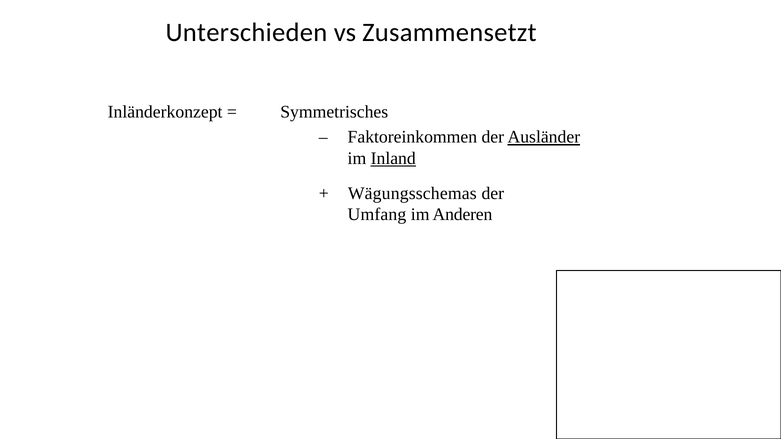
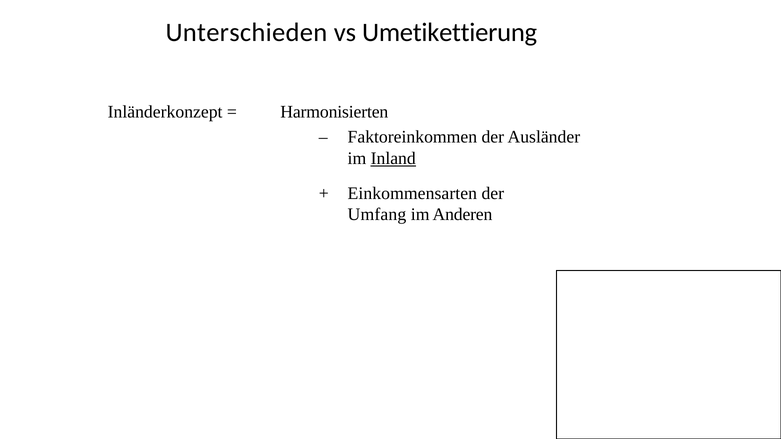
Zusammensetzt: Zusammensetzt -> Umetikettierung
Symmetrisches: Symmetrisches -> Harmonisierten
Ausländer underline: present -> none
Wägungsschemas: Wägungsschemas -> Einkommensarten
